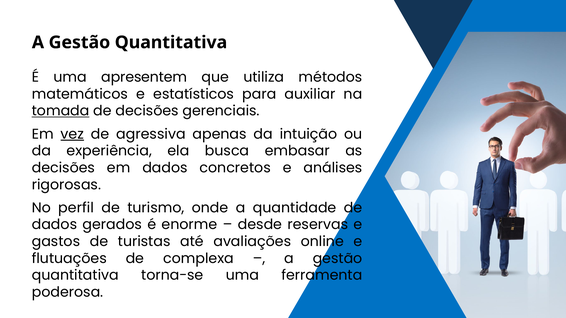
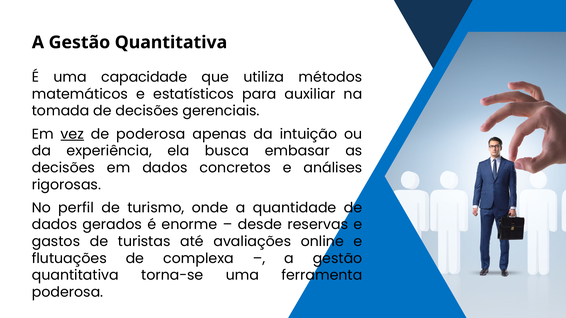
apresentem: apresentem -> capacidade
tomada underline: present -> none
de agressiva: agressiva -> poderosa
